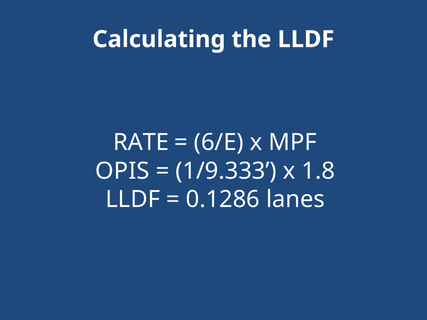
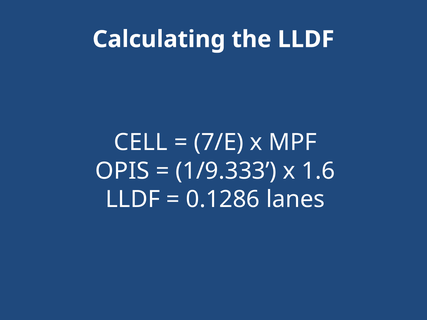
RATE: RATE -> CELL
6/E: 6/E -> 7/E
1.8: 1.8 -> 1.6
